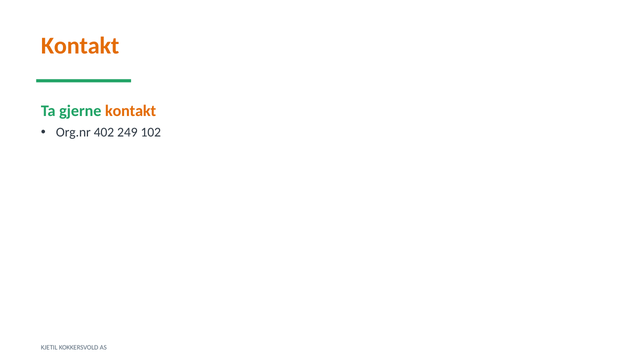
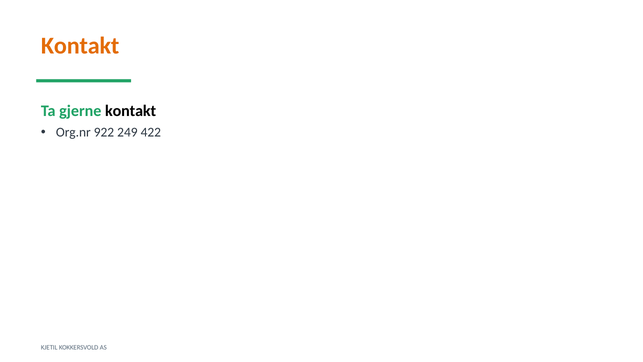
kontakt at (131, 111) colour: orange -> black
402: 402 -> 922
102: 102 -> 422
